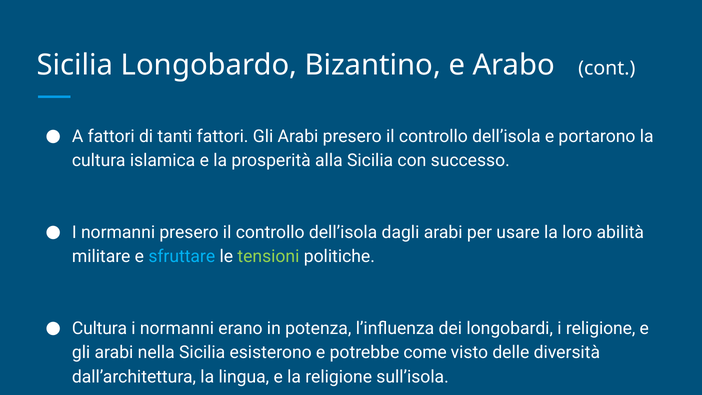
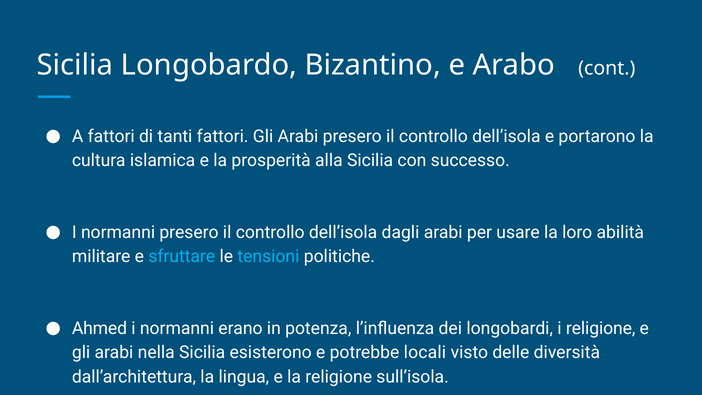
tensioni colour: light green -> light blue
Cultura at (100, 328): Cultura -> Ahmed
come: come -> locali
